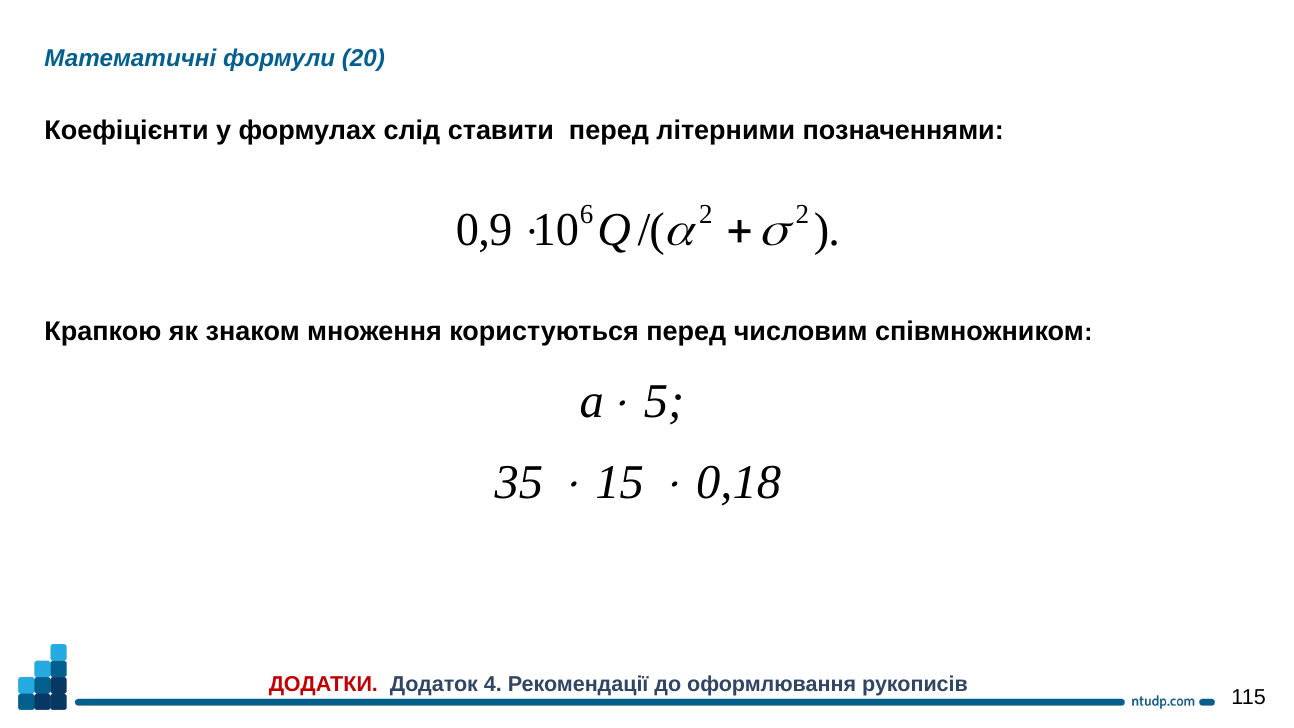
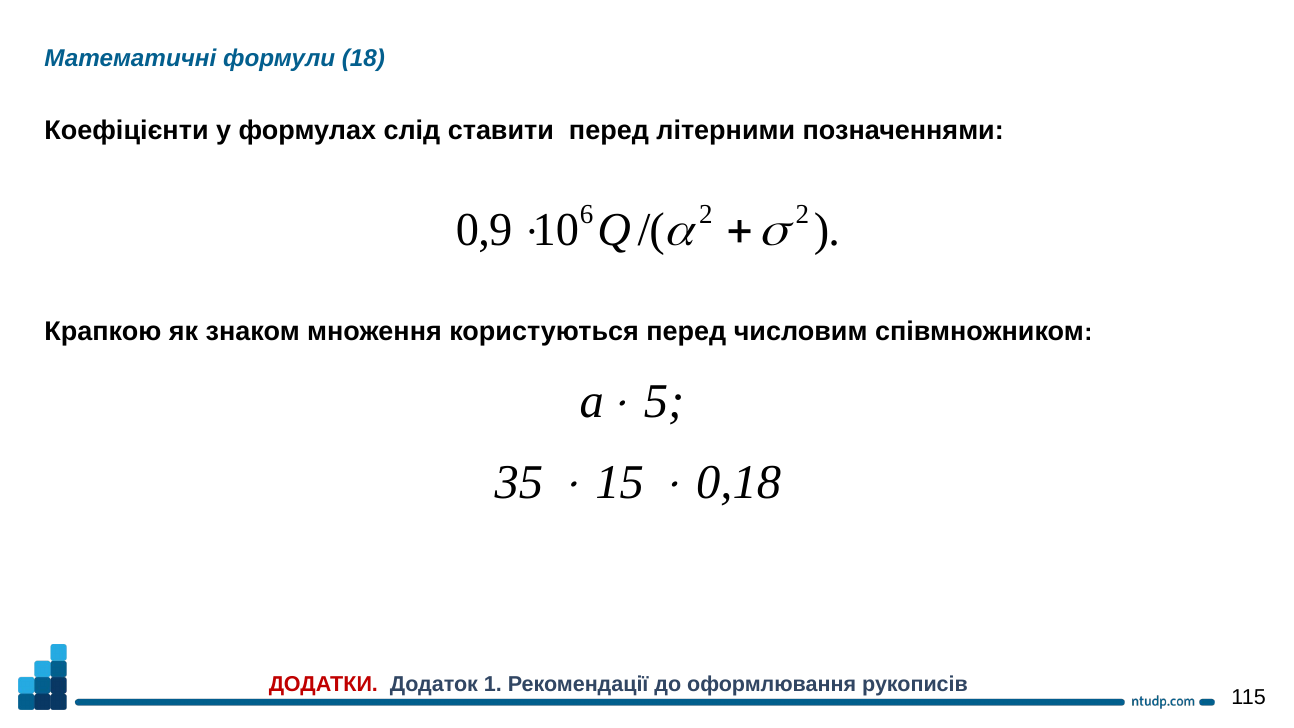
20: 20 -> 18
4: 4 -> 1
